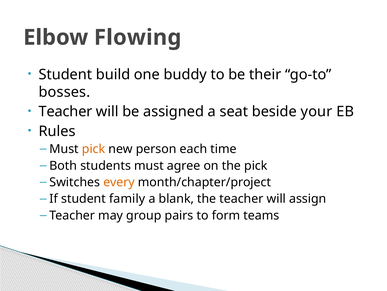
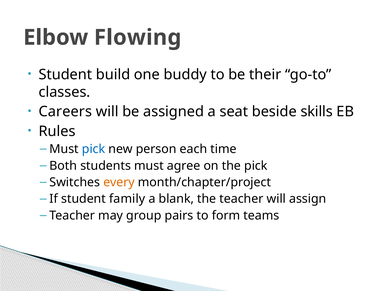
bosses: bosses -> classes
Teacher at (65, 111): Teacher -> Careers
your: your -> skills
pick at (94, 149) colour: orange -> blue
